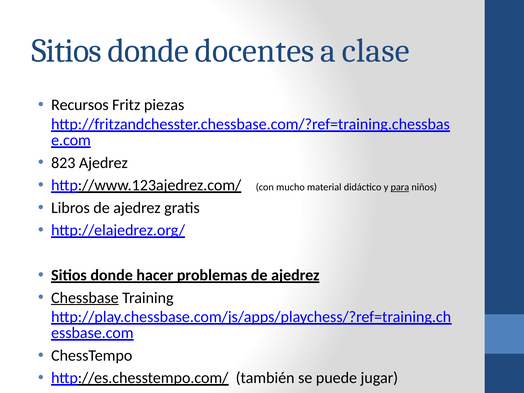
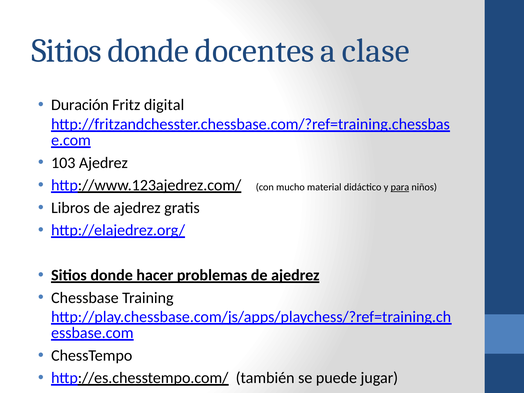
Recursos: Recursos -> Duración
piezas: piezas -> digital
823: 823 -> 103
Chessbase underline: present -> none
